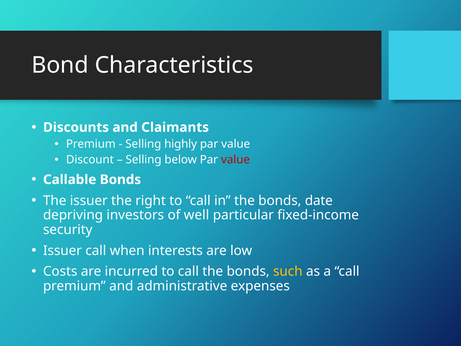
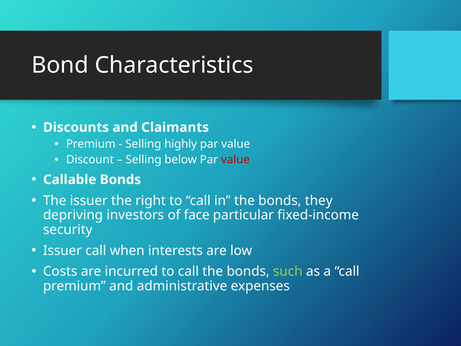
date: date -> they
well: well -> face
such colour: yellow -> light green
